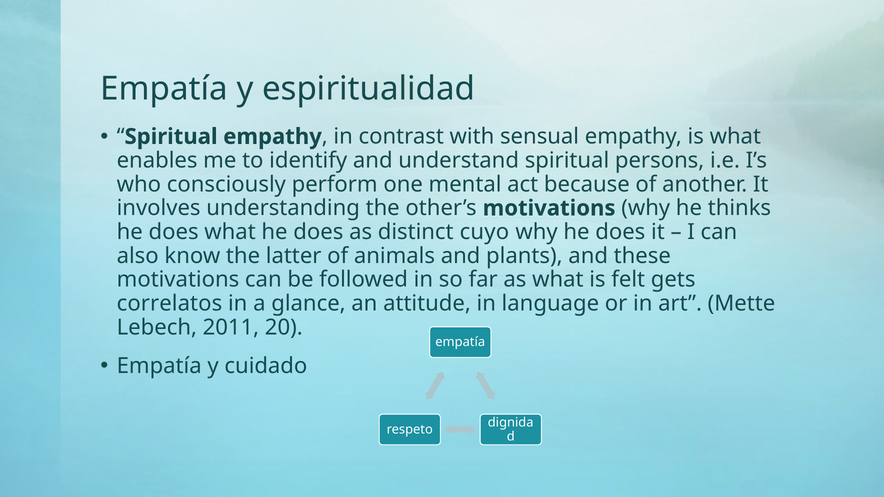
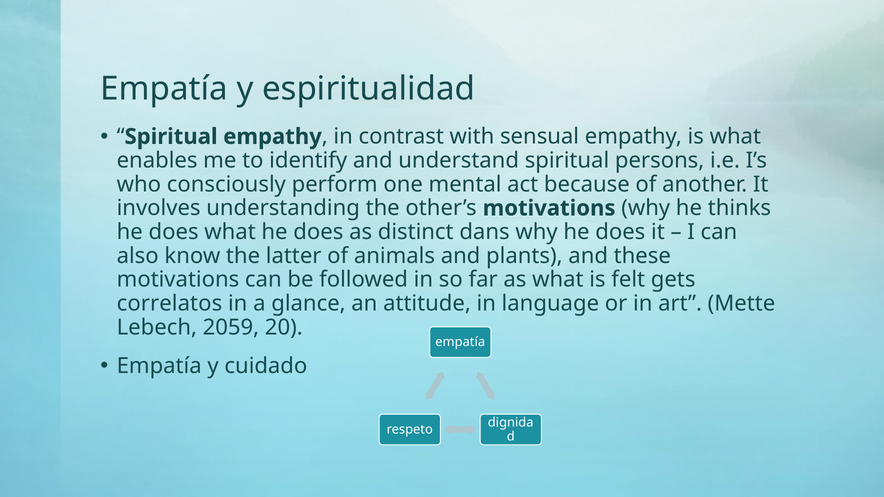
cuyo: cuyo -> dans
2011: 2011 -> 2059
